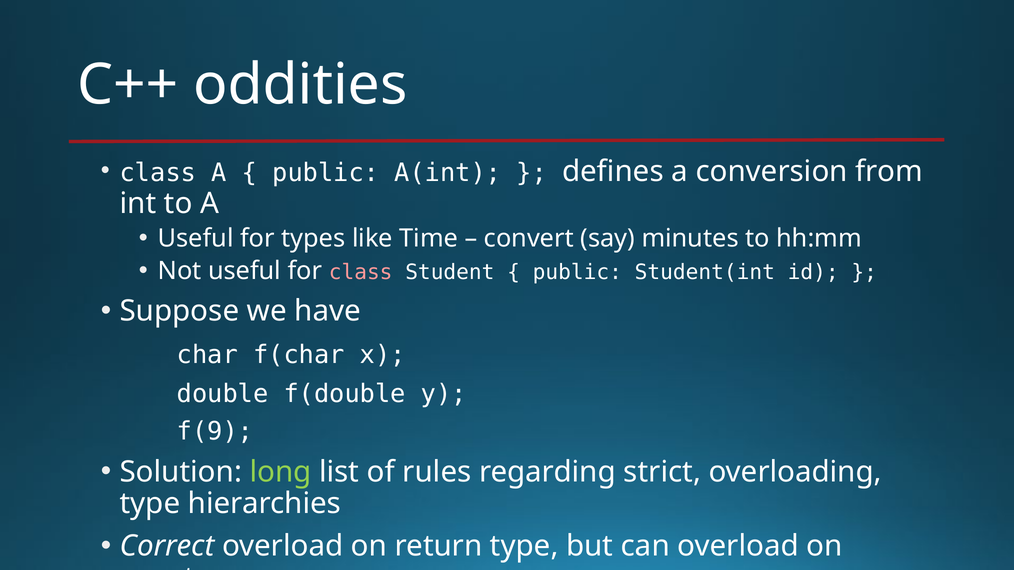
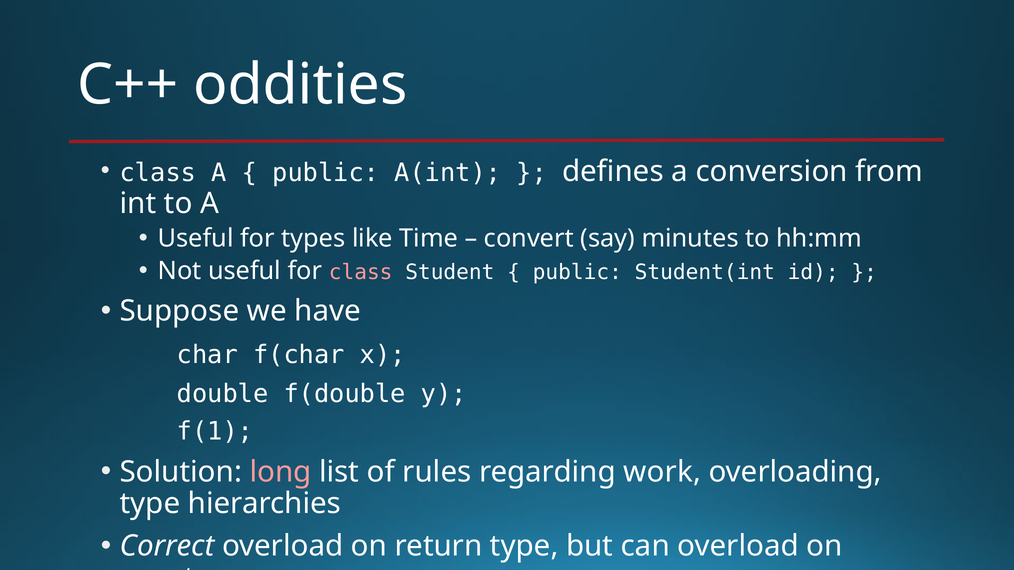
f(9: f(9 -> f(1
long colour: light green -> pink
strict: strict -> work
